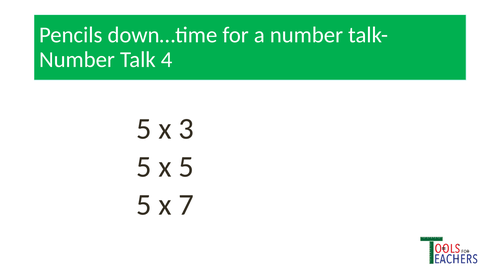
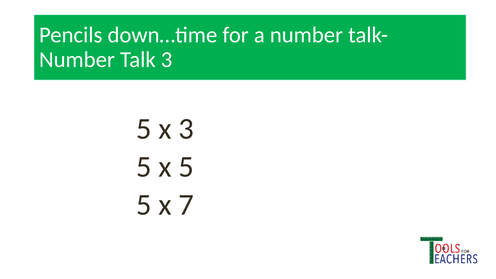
Talk 4: 4 -> 3
